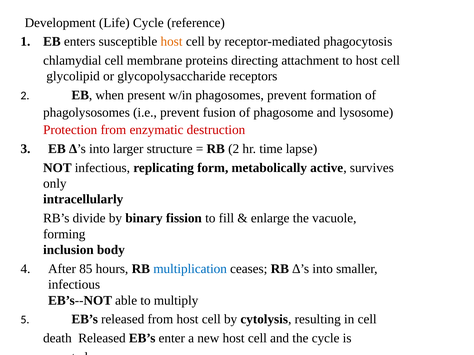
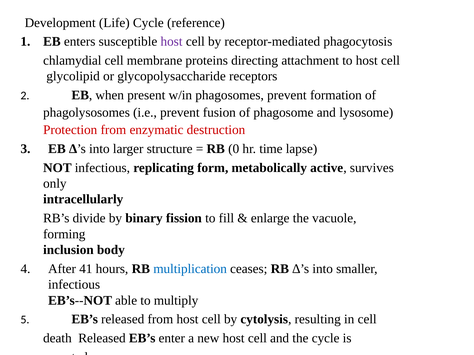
host at (172, 42) colour: orange -> purple
RB 2: 2 -> 0
85: 85 -> 41
